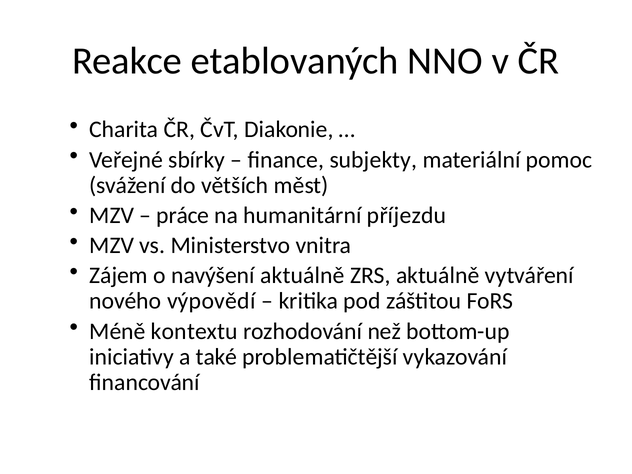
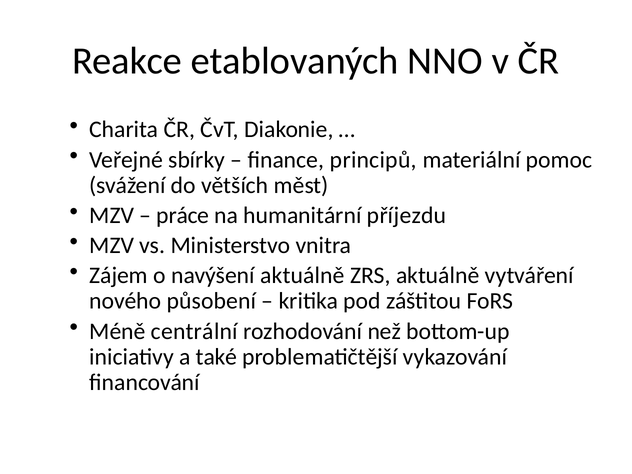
subjekty: subjekty -> principů
výpovědí: výpovědí -> působení
kontextu: kontextu -> centrální
